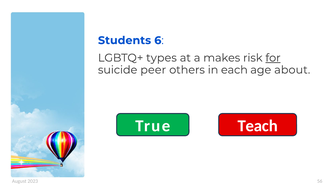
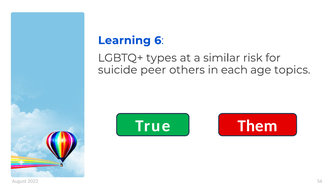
Students: Students -> Learning
makes: makes -> similar
for underline: present -> none
about: about -> topics
Teach: Teach -> Them
